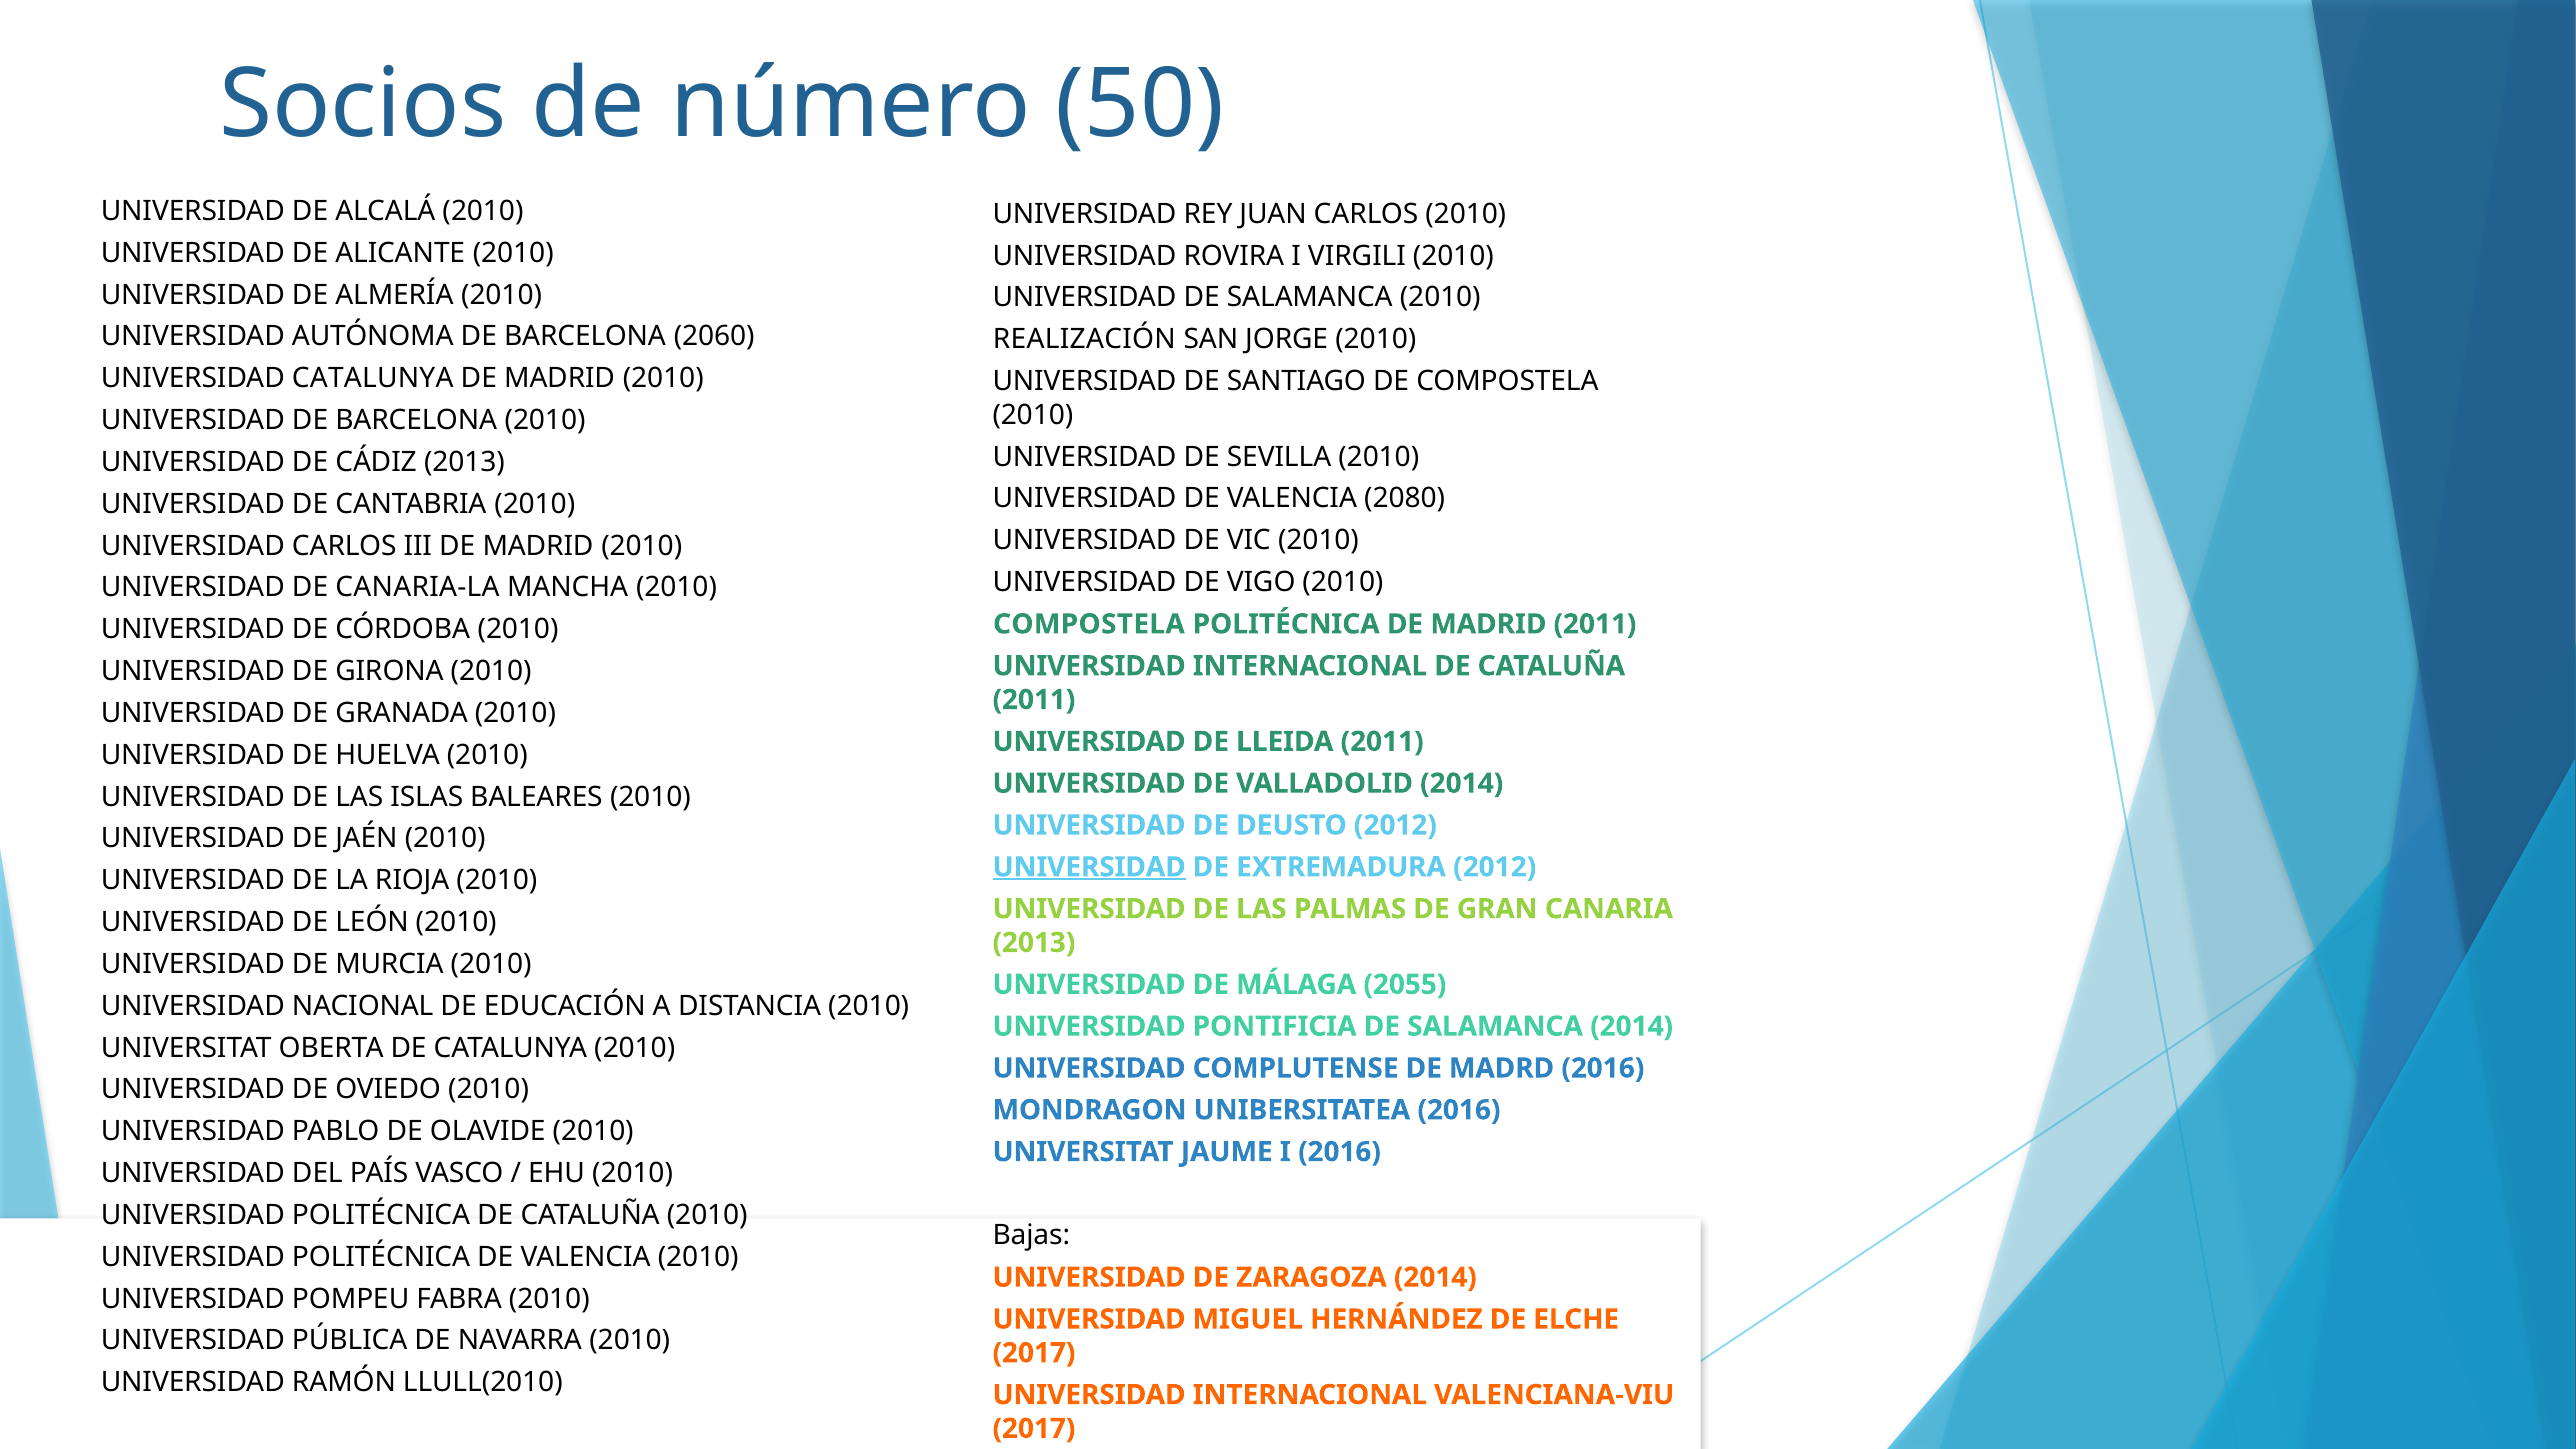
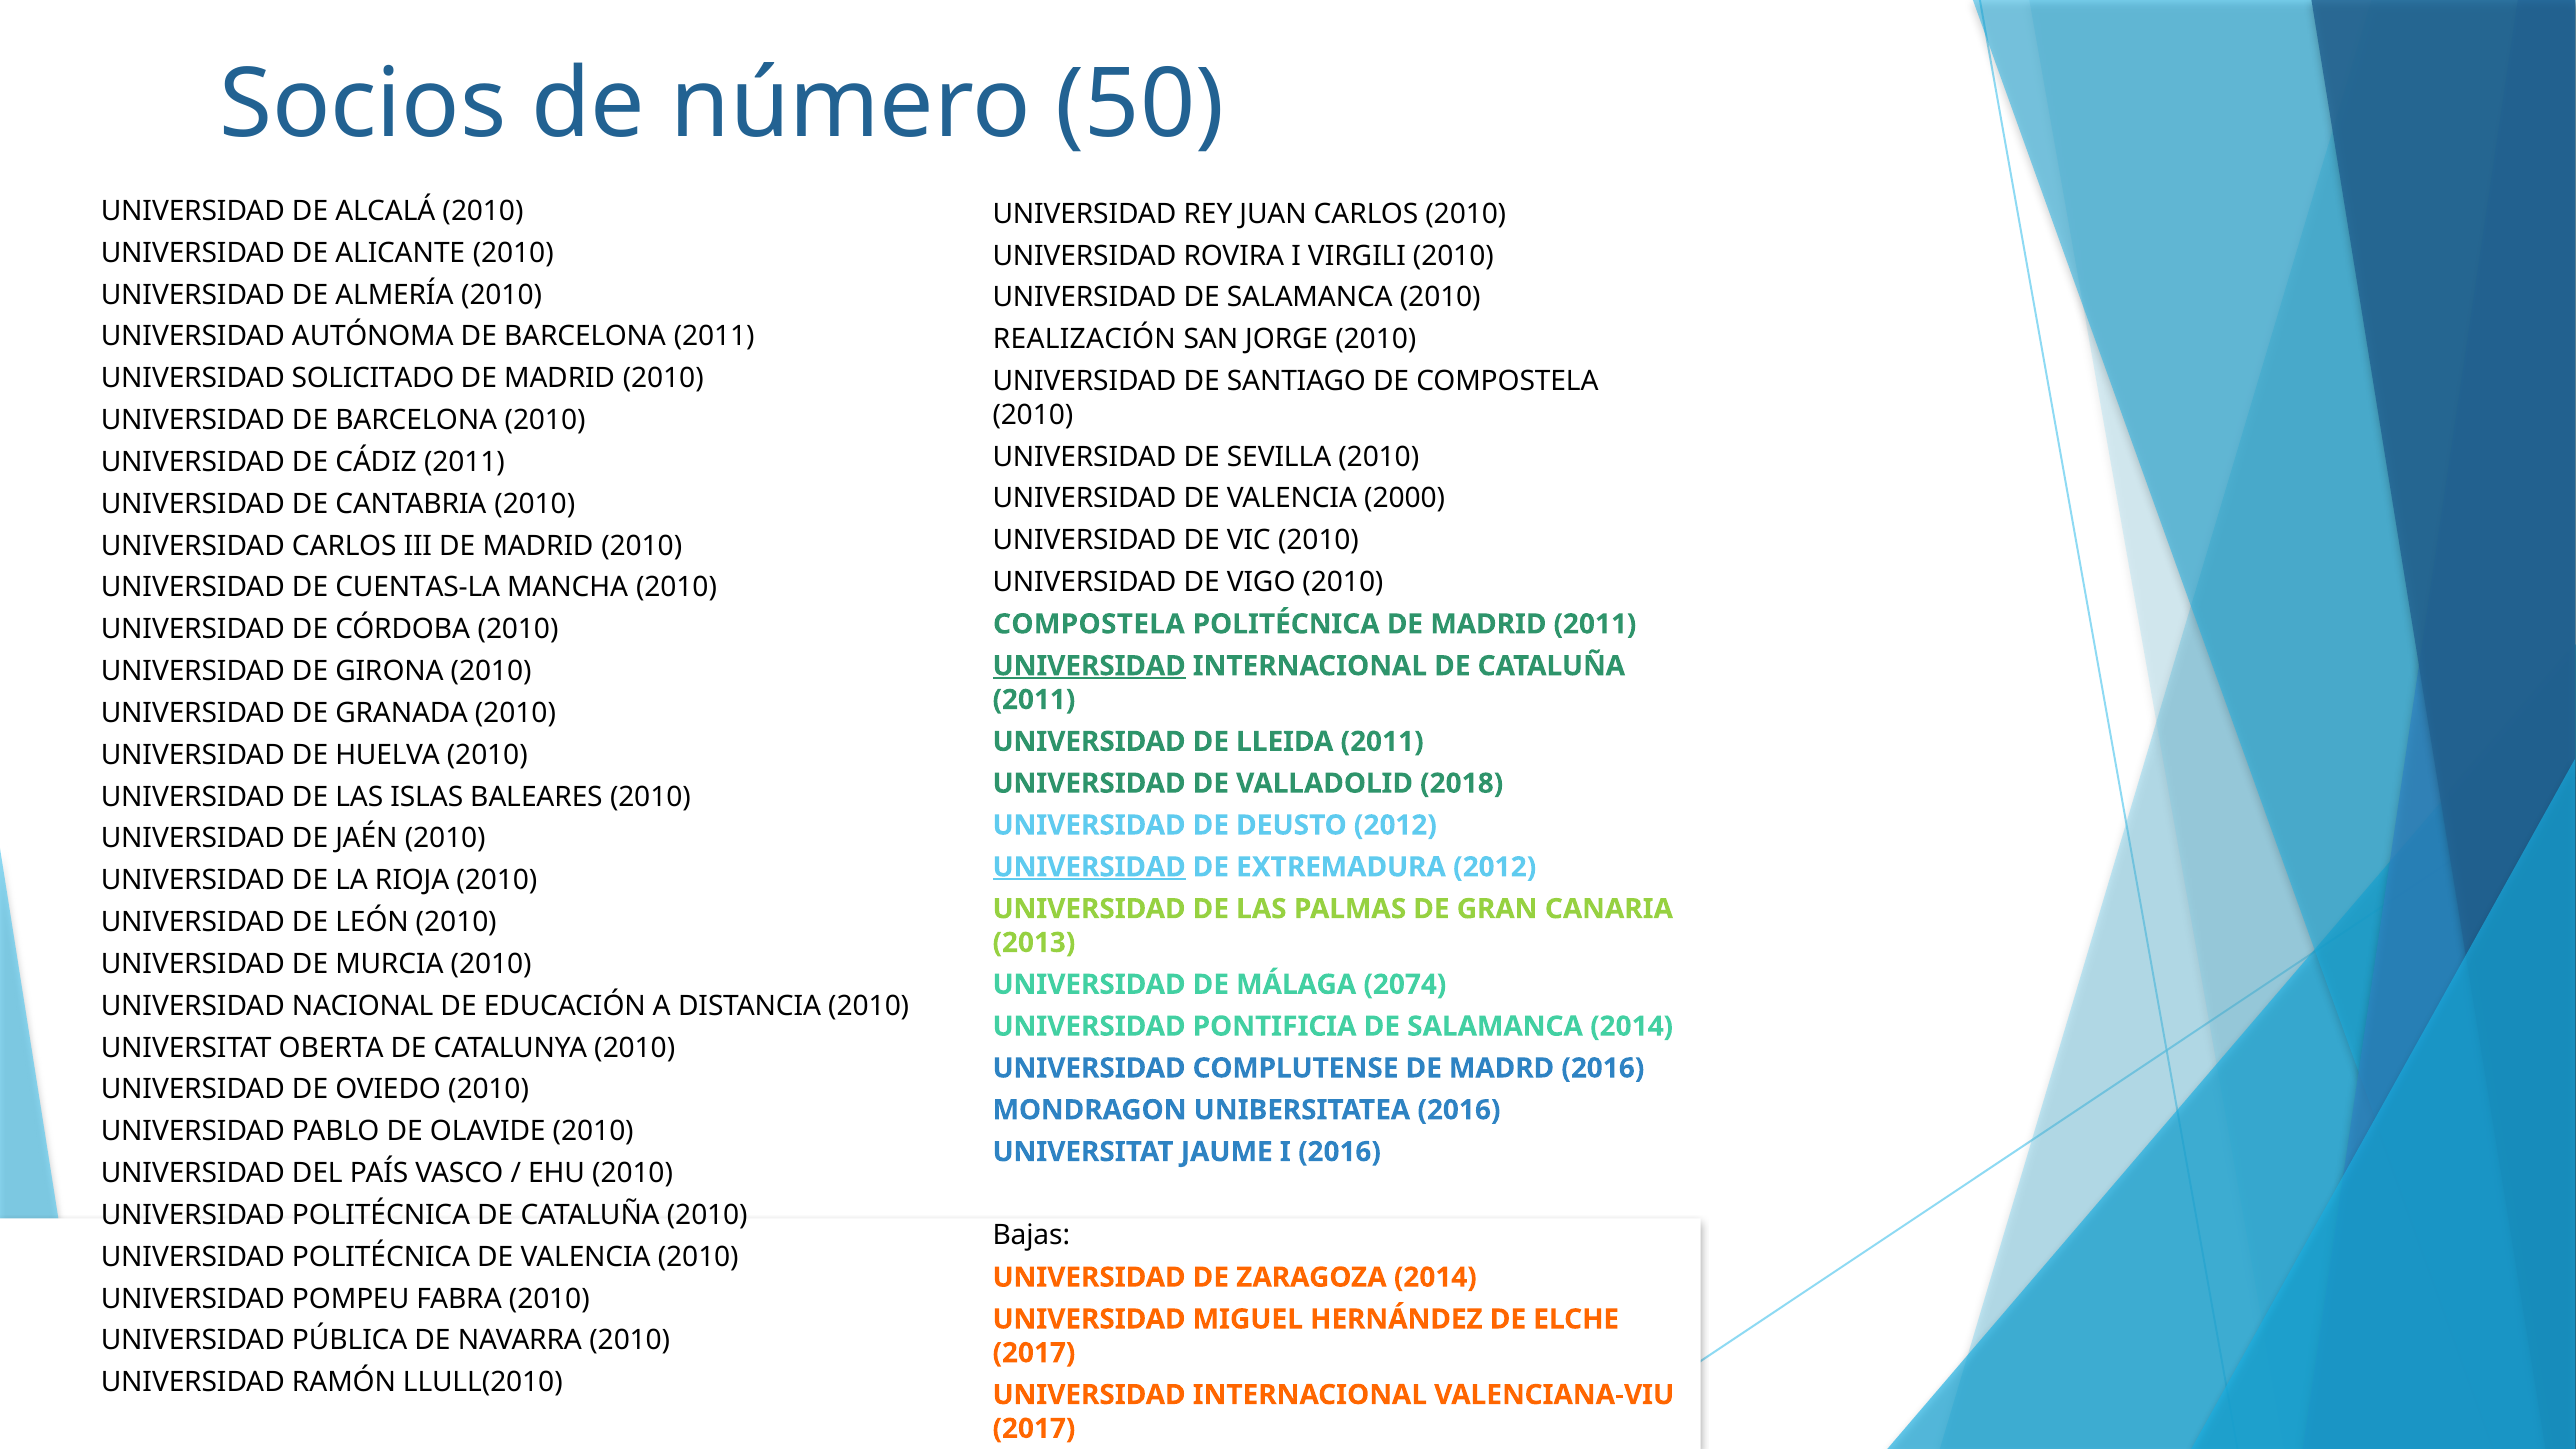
BARCELONA 2060: 2060 -> 2011
UNIVERSIDAD CATALUNYA: CATALUNYA -> SOLICITADO
CÁDIZ 2013: 2013 -> 2011
2080: 2080 -> 2000
CANARIA-LA: CANARIA-LA -> CUENTAS-LA
UNIVERSIDAD at (1089, 666) underline: none -> present
VALLADOLID 2014: 2014 -> 2018
2055: 2055 -> 2074
